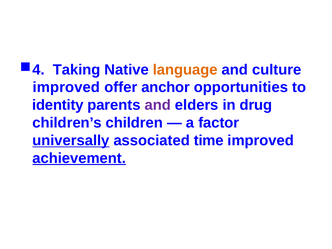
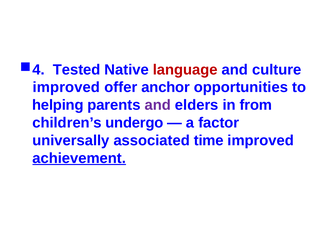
Taking: Taking -> Tested
language colour: orange -> red
identity: identity -> helping
drug: drug -> from
children: children -> undergo
universally underline: present -> none
